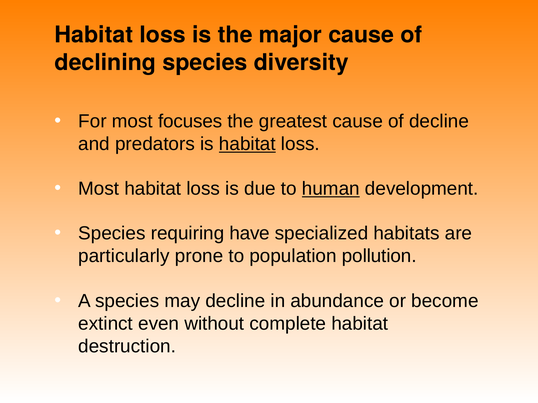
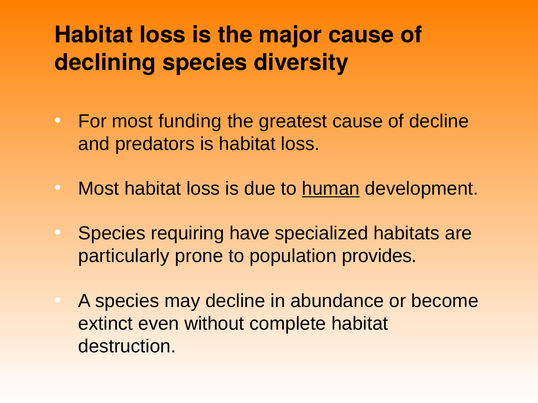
focuses: focuses -> funding
habitat at (247, 144) underline: present -> none
pollution: pollution -> provides
